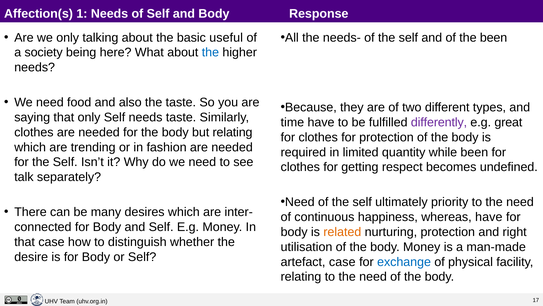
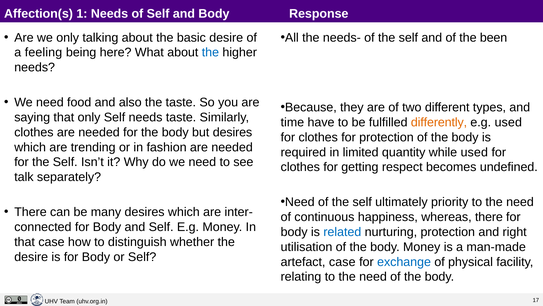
basic useful: useful -> desire
society: society -> feeling
differently colour: purple -> orange
e.g great: great -> used
but relating: relating -> desires
while been: been -> used
whereas have: have -> there
related colour: orange -> blue
